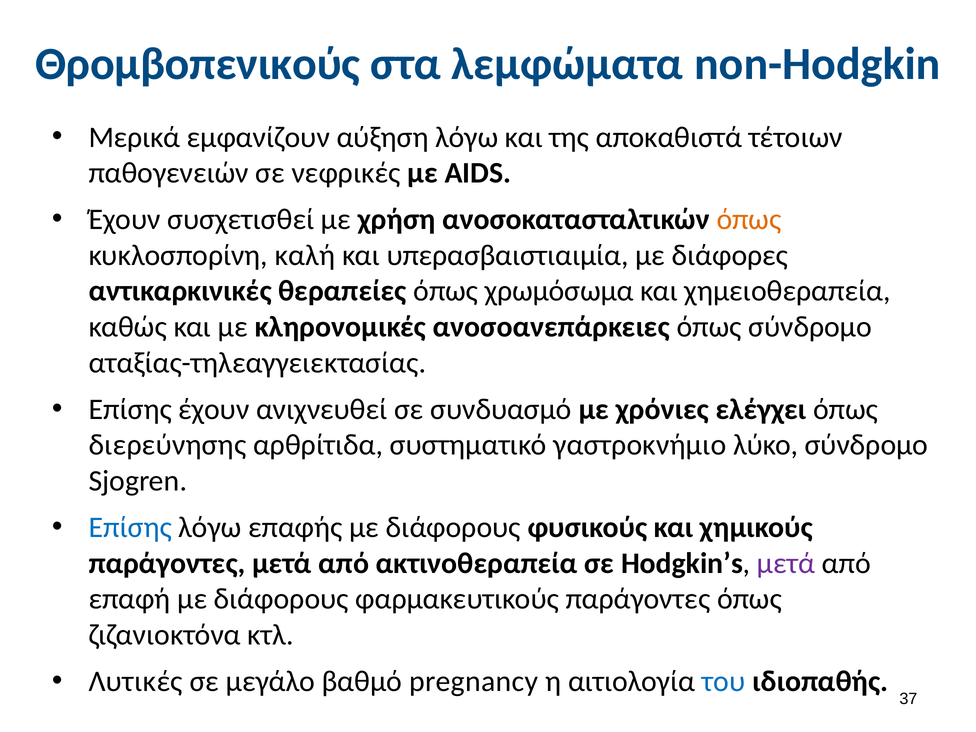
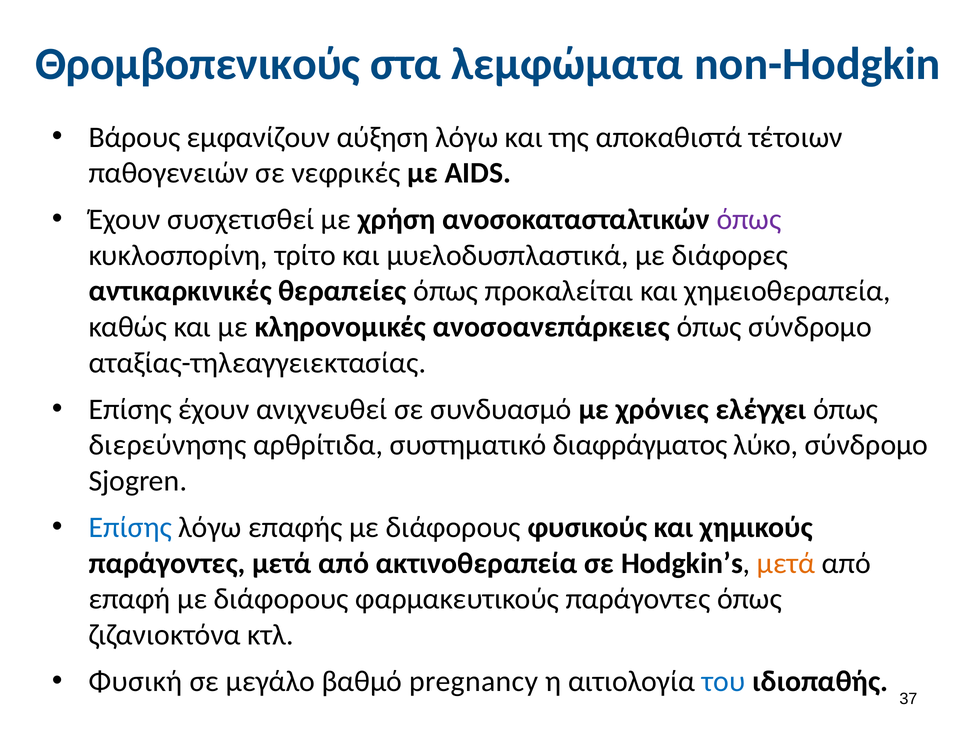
Μερικά: Μερικά -> Βάρους
όπως at (749, 220) colour: orange -> purple
καλή: καλή -> τρίτο
υπερασβαιστιαιμία: υπερασβαιστιαιμία -> μυελοδυσπλαστικά
χρωμόσωμα: χρωμόσωμα -> προκαλείται
γαστροκνήμιο: γαστροκνήμιο -> διαφράγματος
μετά at (786, 563) colour: purple -> orange
Λυτικές: Λυτικές -> Φυσική
